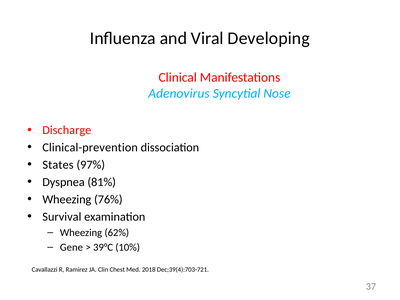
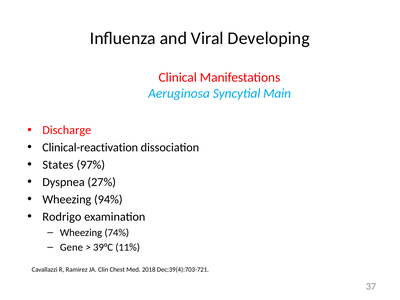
Adenovirus: Adenovirus -> Aeruginosa
Nose: Nose -> Main
Clinical-prevention: Clinical-prevention -> Clinical-reactivation
81%: 81% -> 27%
76%: 76% -> 94%
Survival: Survival -> Rodrigo
62%: 62% -> 74%
10%: 10% -> 11%
